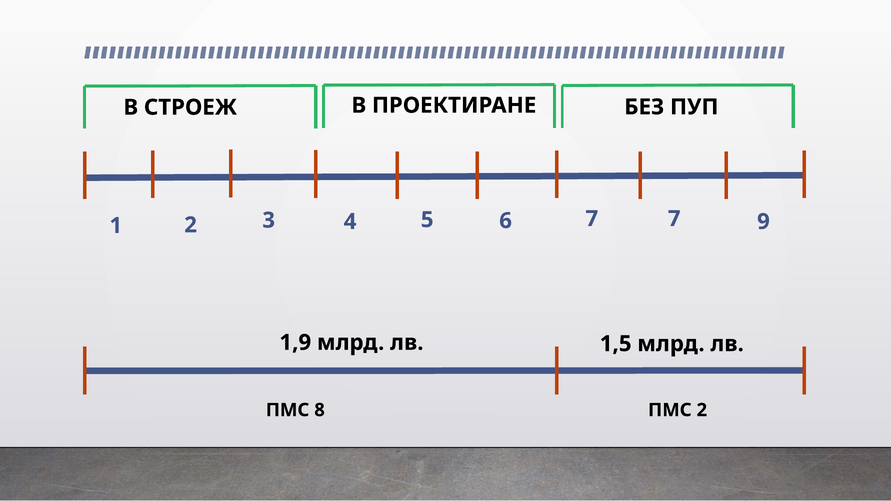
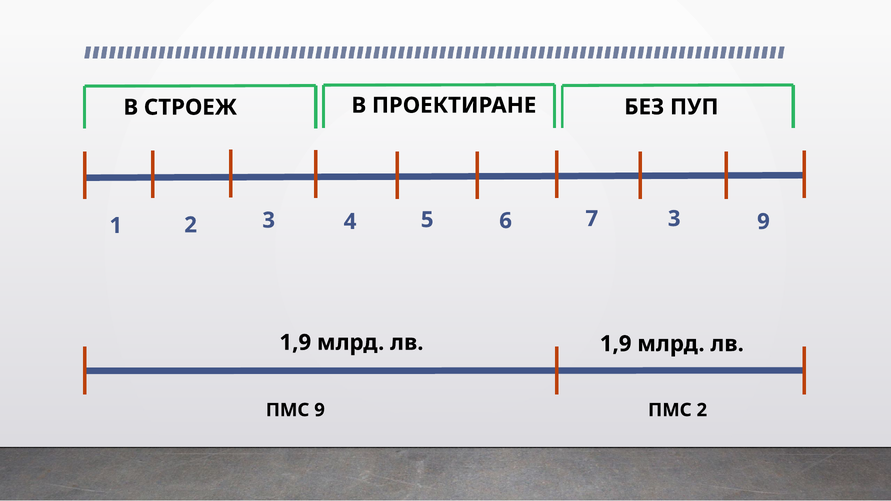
1 7: 7 -> 3
лв 1,5: 1,5 -> 1,9
ПМС 8: 8 -> 9
